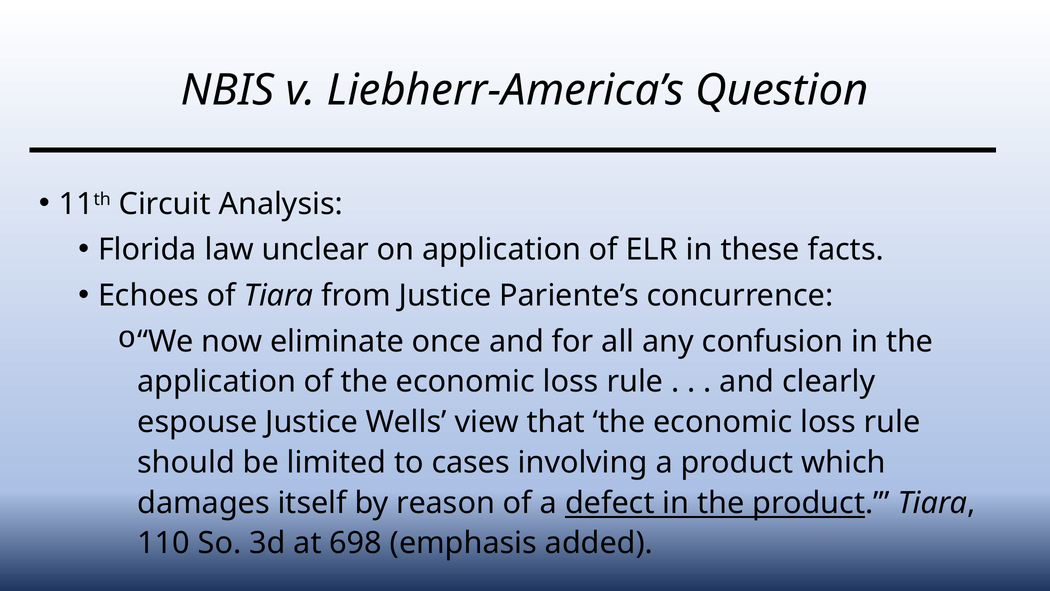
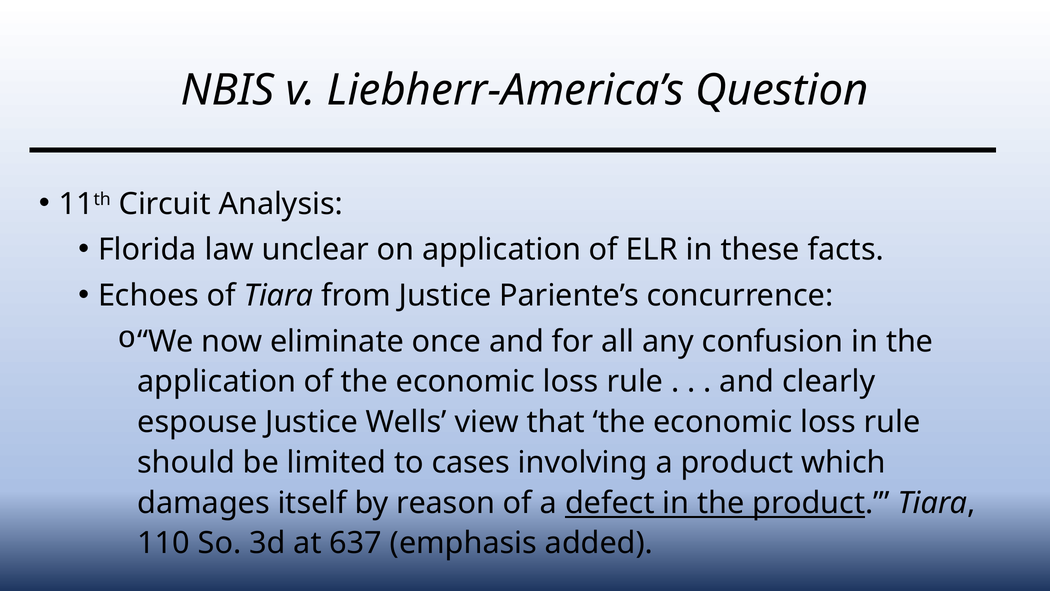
698: 698 -> 637
